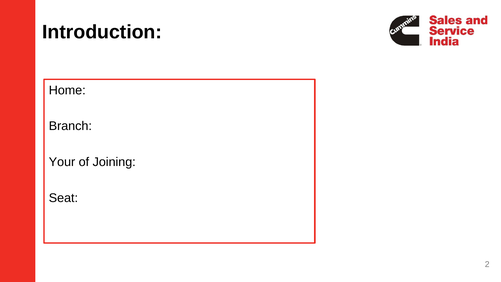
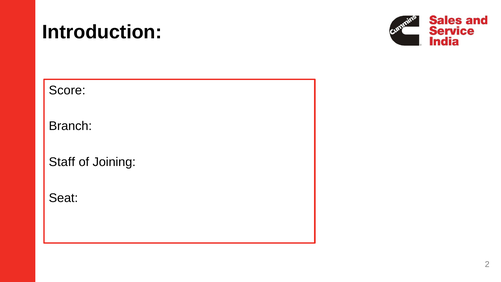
Home: Home -> Score
Your: Your -> Staff
